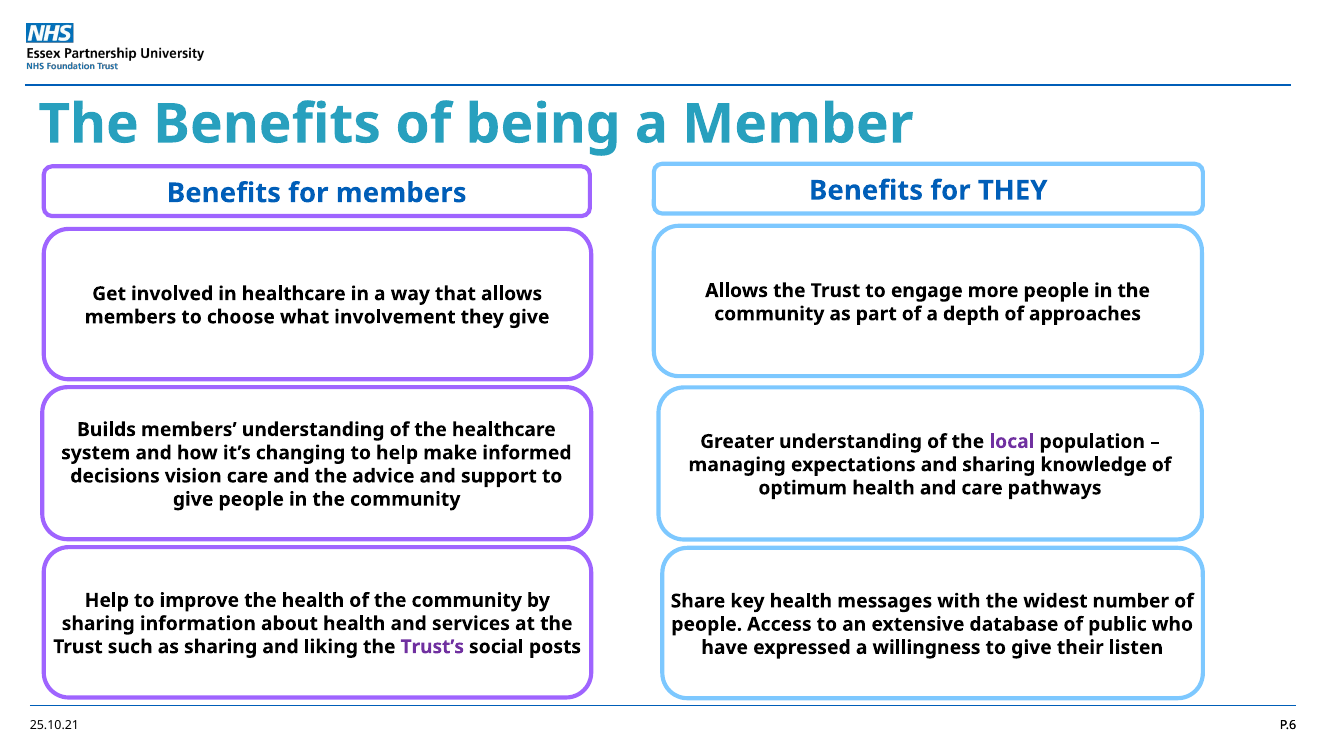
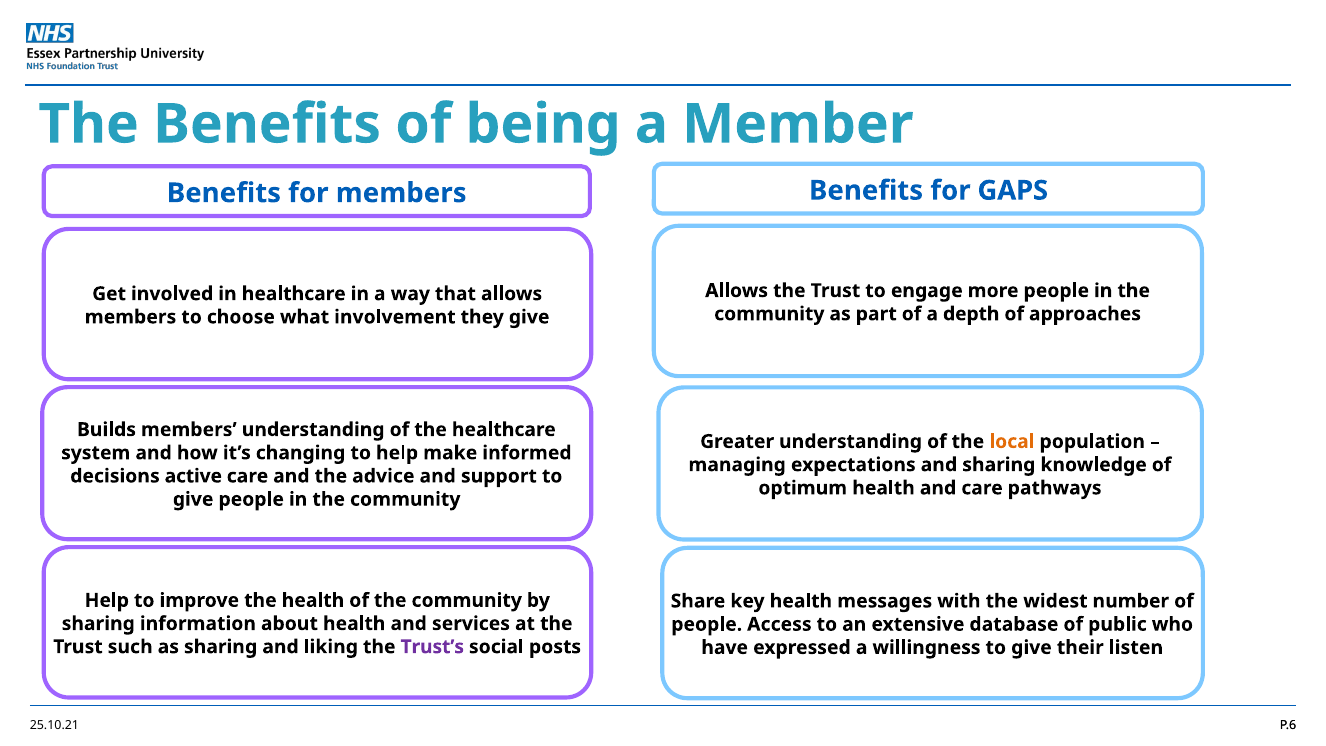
for THEY: THEY -> GAPS
local colour: purple -> orange
vision: vision -> active
